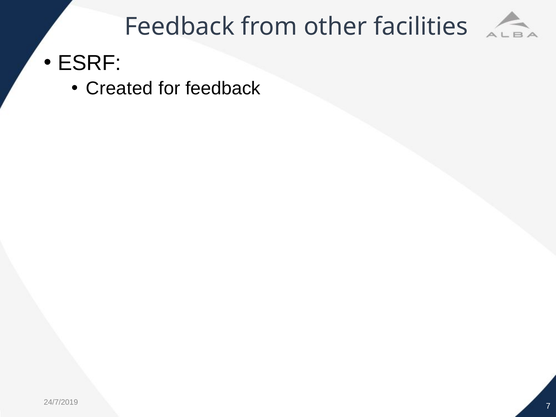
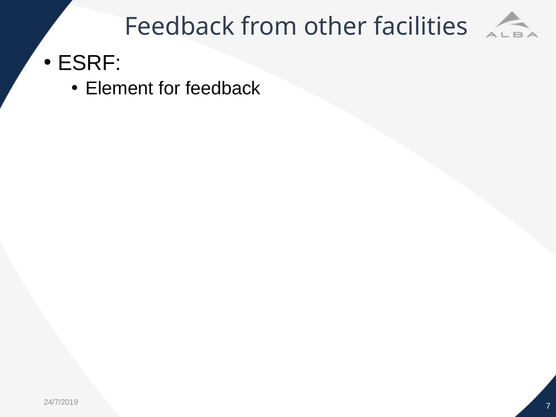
Created: Created -> Element
